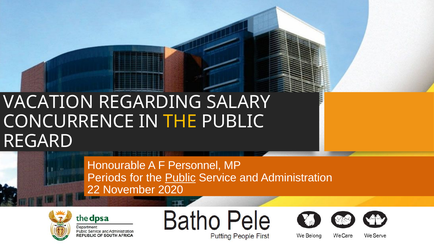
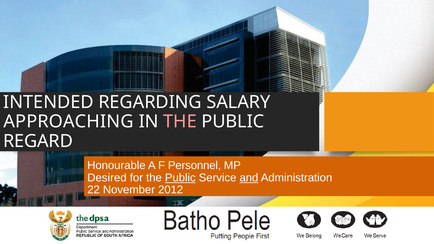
VACATION: VACATION -> INTENDED
CONCURRENCE: CONCURRENCE -> APPROACHING
THE at (180, 122) colour: yellow -> pink
Periods: Periods -> Desired
and underline: none -> present
2020: 2020 -> 2012
